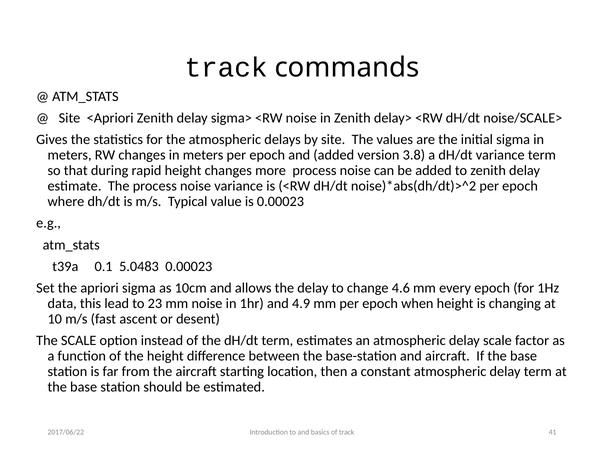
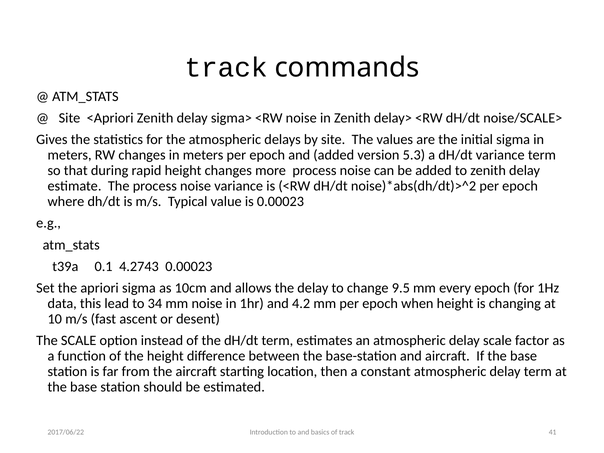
3.8: 3.8 -> 5.3
5.0483: 5.0483 -> 4.2743
4.6: 4.6 -> 9.5
23: 23 -> 34
4.9: 4.9 -> 4.2
